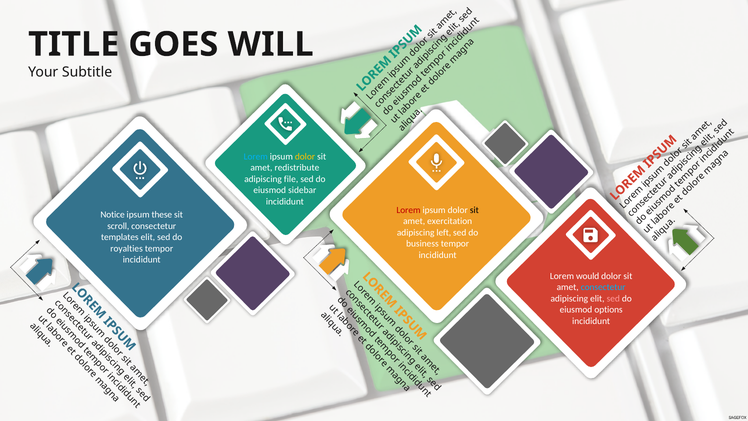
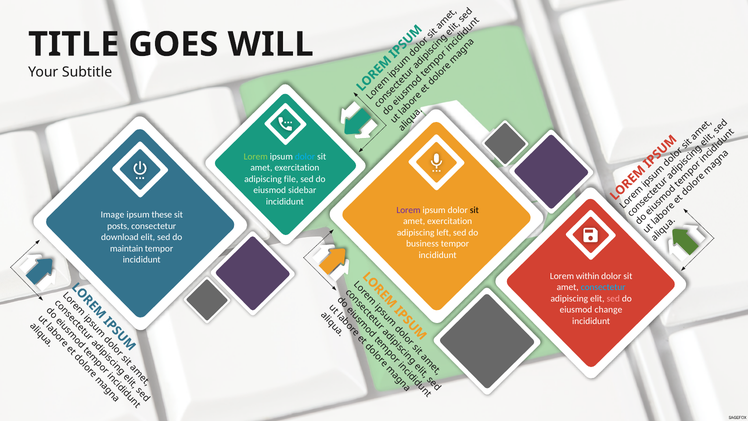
Lorem at (256, 157) colour: light blue -> light green
dolor at (305, 157) colour: yellow -> light blue
redistribute at (297, 168): redistribute -> exercitation
Lorem at (408, 210) colour: red -> purple
Notice: Notice -> Image
scroll: scroll -> posts
templates: templates -> download
royalties: royalties -> maintain
would: would -> within
options: options -> change
